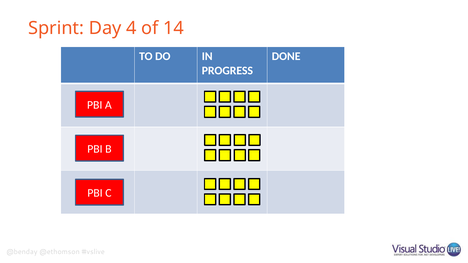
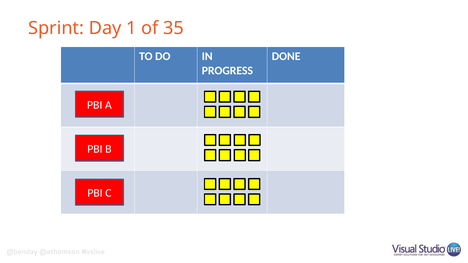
4: 4 -> 1
14: 14 -> 35
